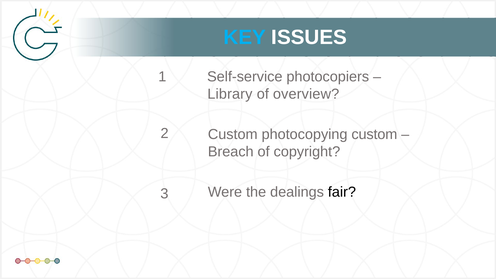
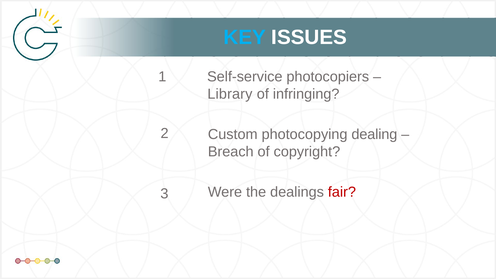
overview: overview -> infringing
photocopying custom: custom -> dealing
fair colour: black -> red
